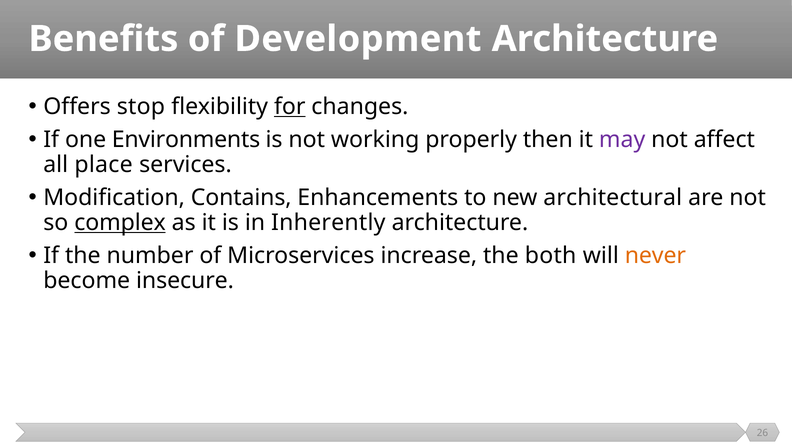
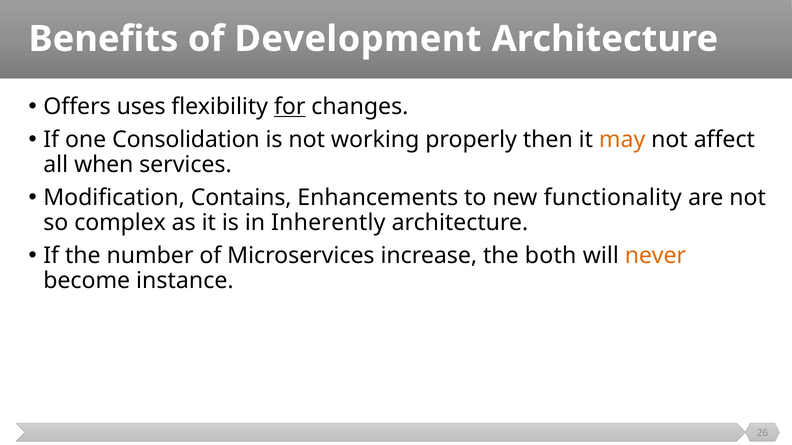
stop: stop -> uses
Environments: Environments -> Consolidation
may colour: purple -> orange
place: place -> when
architectural: architectural -> functionality
complex underline: present -> none
insecure: insecure -> instance
